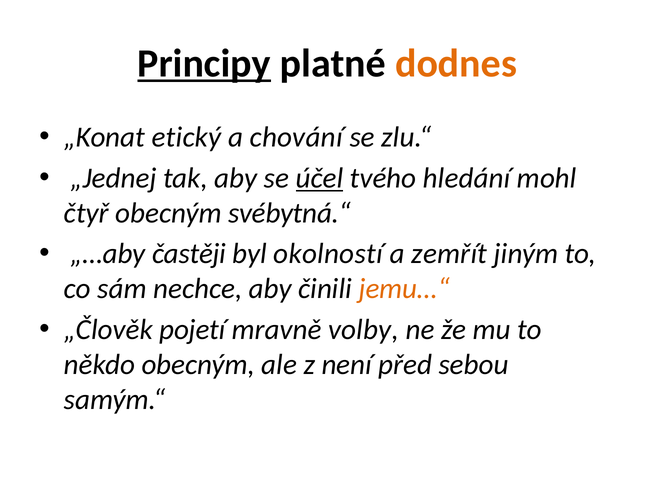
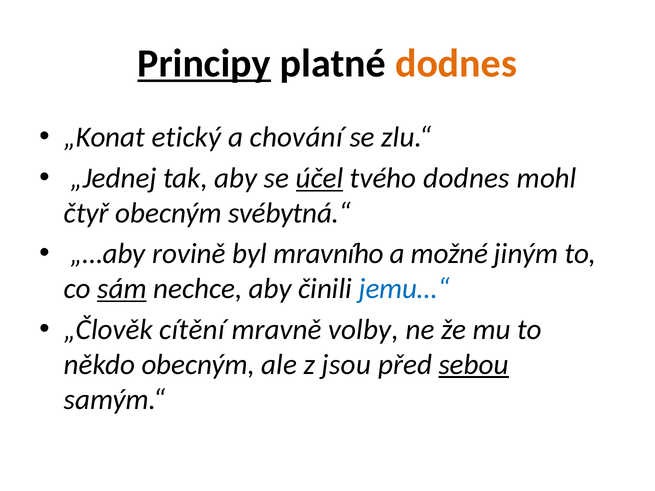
tvého hledání: hledání -> dodnes
častěji: častěji -> rovině
okolností: okolností -> mravního
zemřít: zemřít -> možné
sám underline: none -> present
jemu…“ colour: orange -> blue
pojetí: pojetí -> cítění
není: není -> jsou
sebou underline: none -> present
